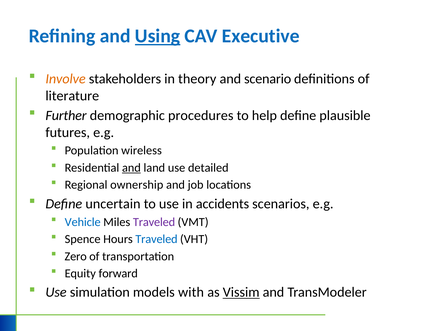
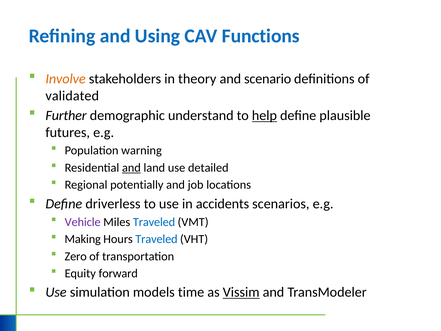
Using underline: present -> none
Executive: Executive -> Functions
literature: literature -> validated
procedures: procedures -> understand
help underline: none -> present
wireless: wireless -> warning
ownership: ownership -> potentially
uncertain: uncertain -> driverless
Vehicle colour: blue -> purple
Traveled at (154, 222) colour: purple -> blue
Spence: Spence -> Making
with: with -> time
